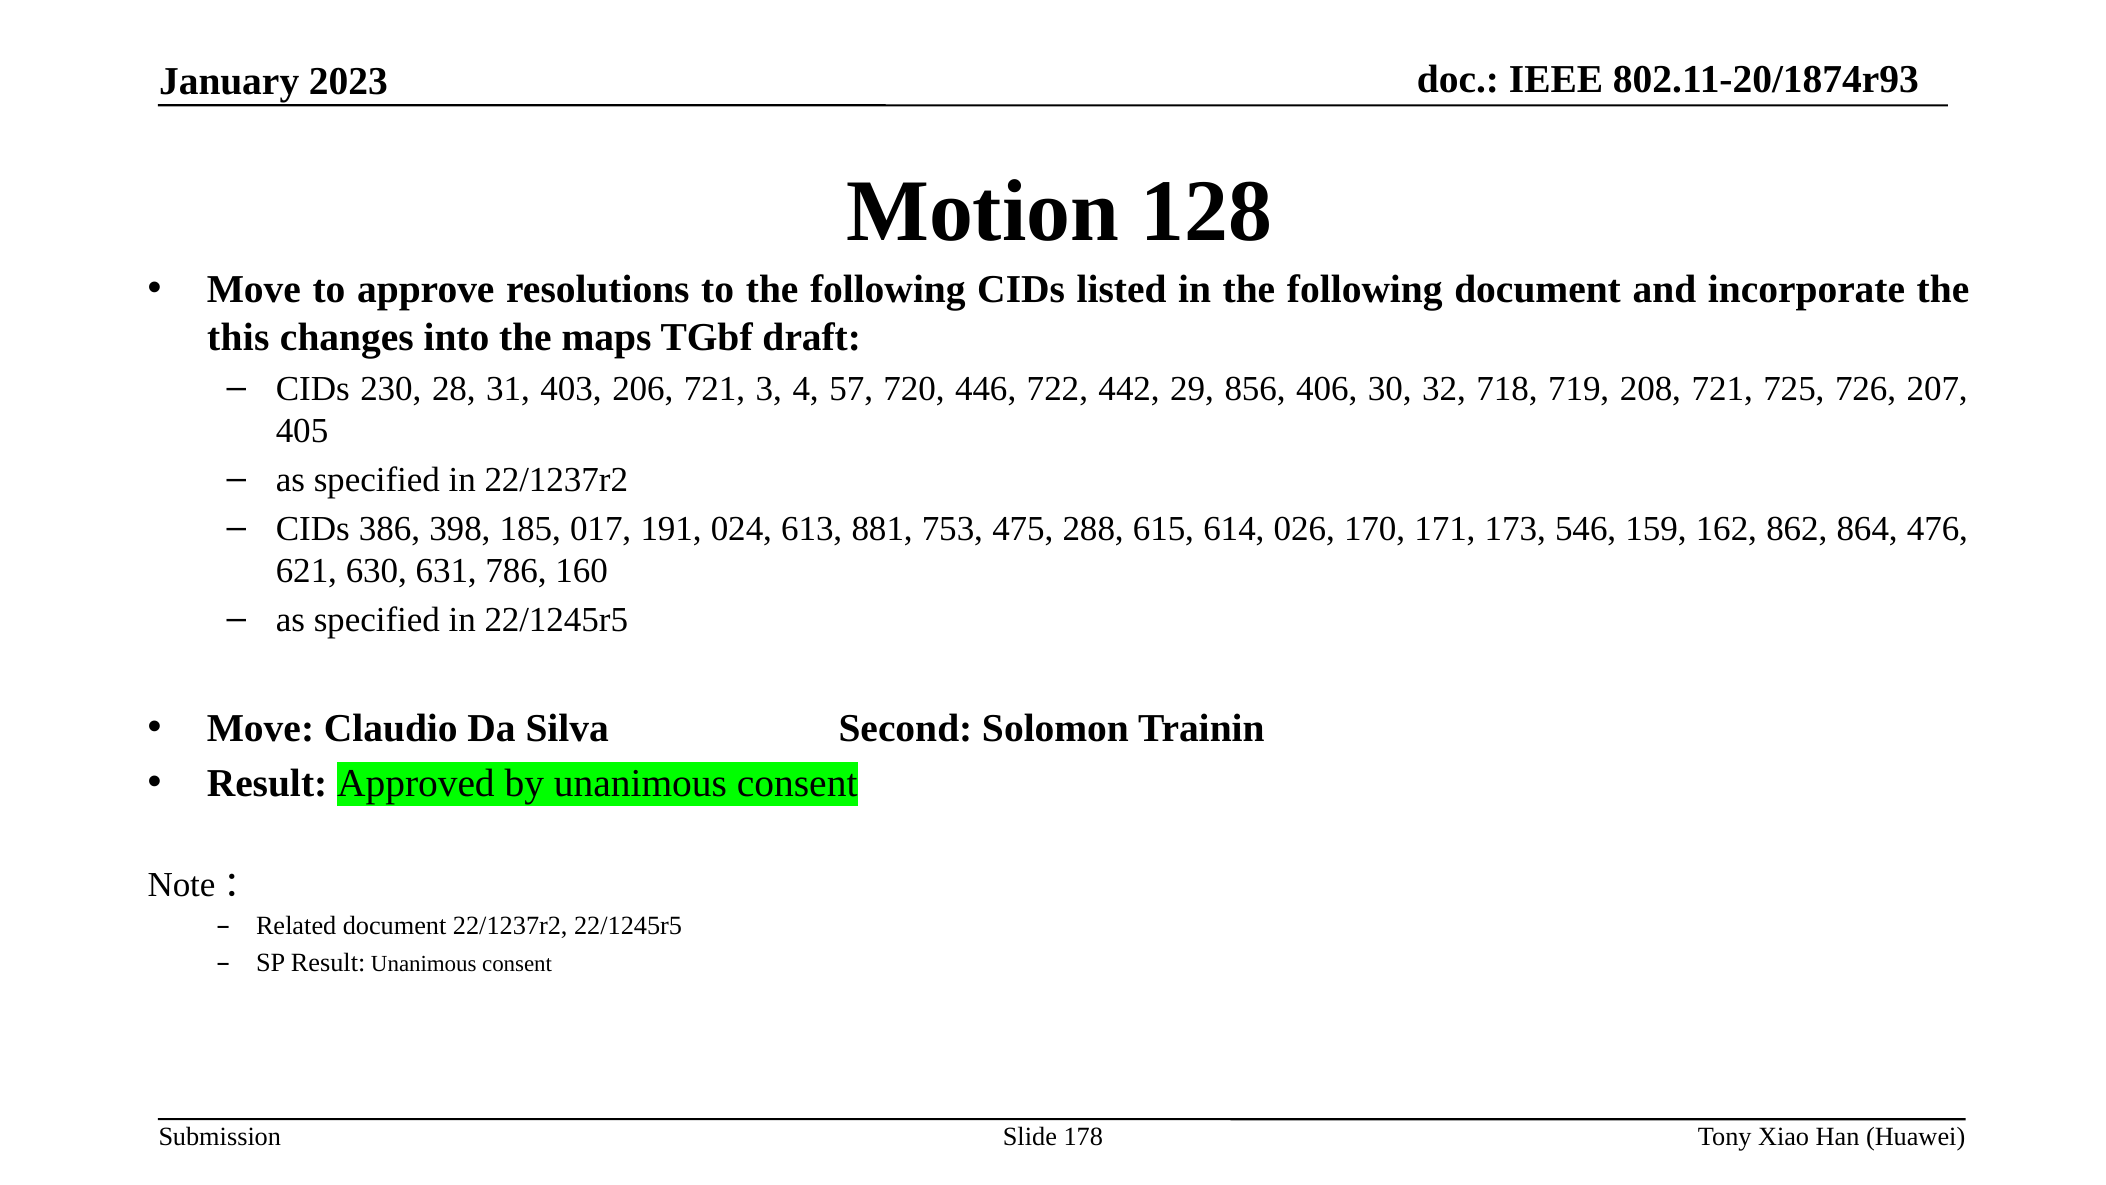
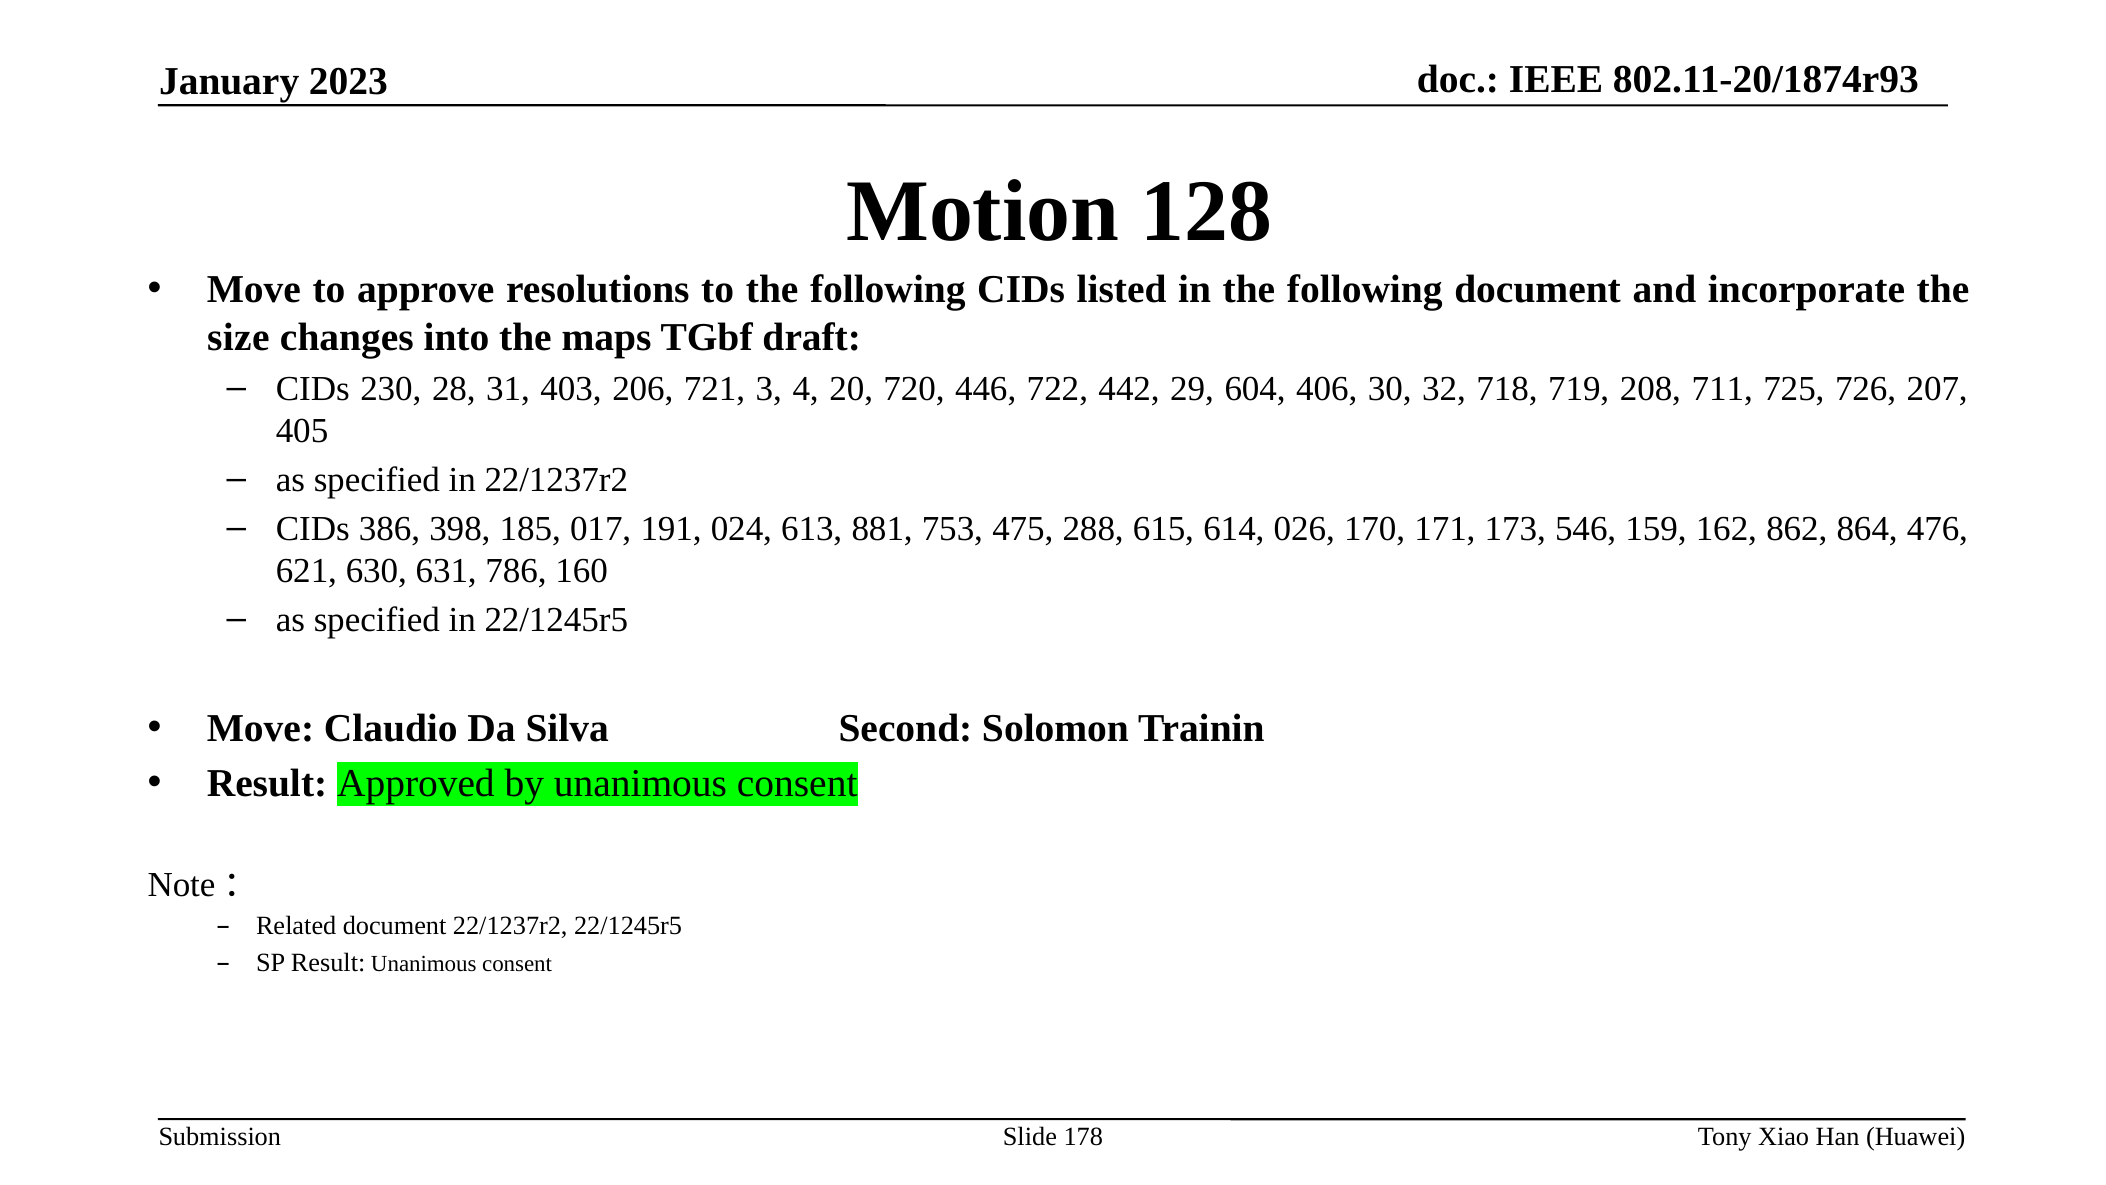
this: this -> size
57: 57 -> 20
856: 856 -> 604
208 721: 721 -> 711
